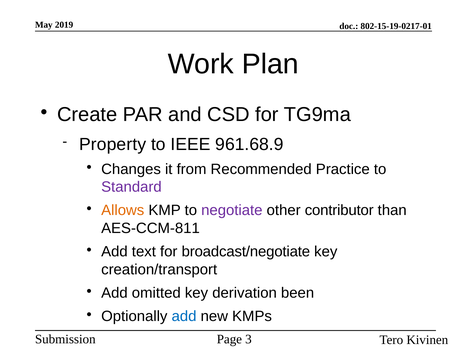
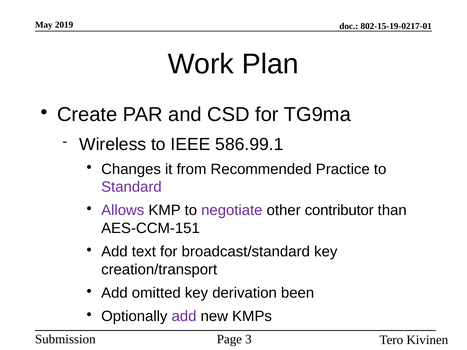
Property: Property -> Wireless
961.68.9: 961.68.9 -> 586.99.1
Allows colour: orange -> purple
AES-CCM-811: AES-CCM-811 -> AES-CCM-151
broadcast/negotiate: broadcast/negotiate -> broadcast/standard
add at (184, 317) colour: blue -> purple
